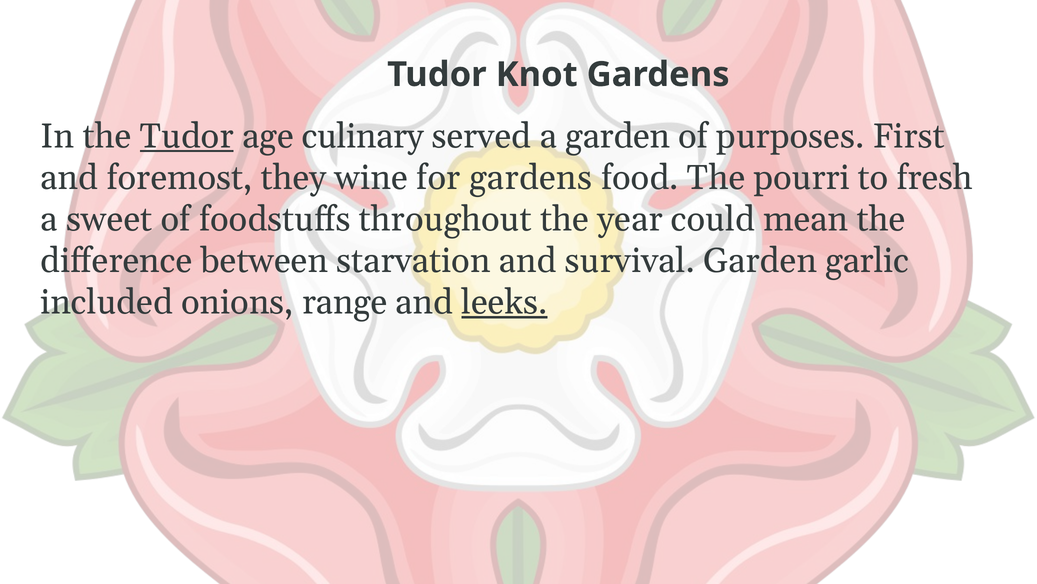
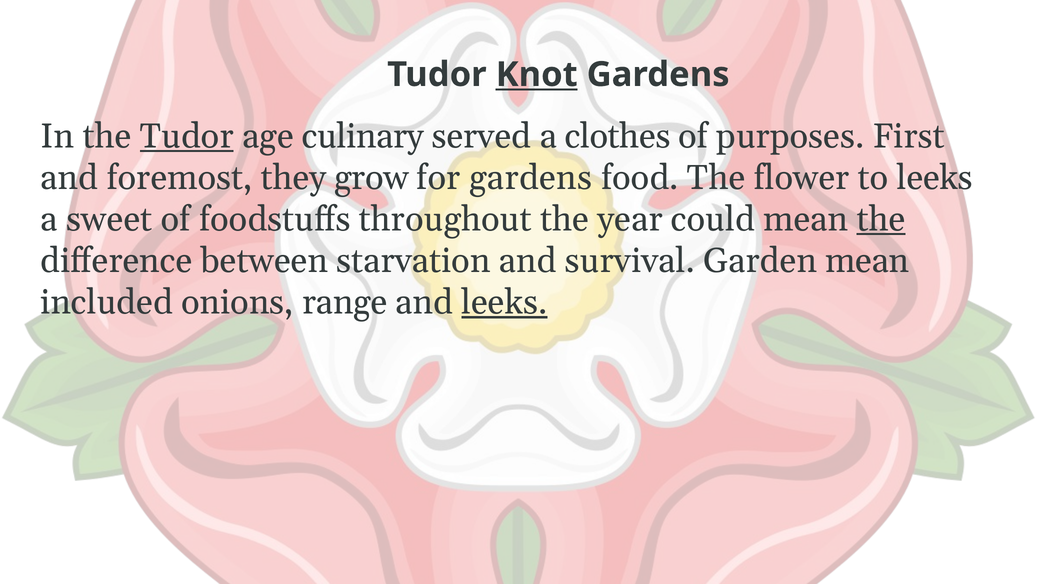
Knot underline: none -> present
a garden: garden -> clothes
wine: wine -> grow
pourri: pourri -> flower
to fresh: fresh -> leeks
the at (881, 219) underline: none -> present
Garden garlic: garlic -> mean
